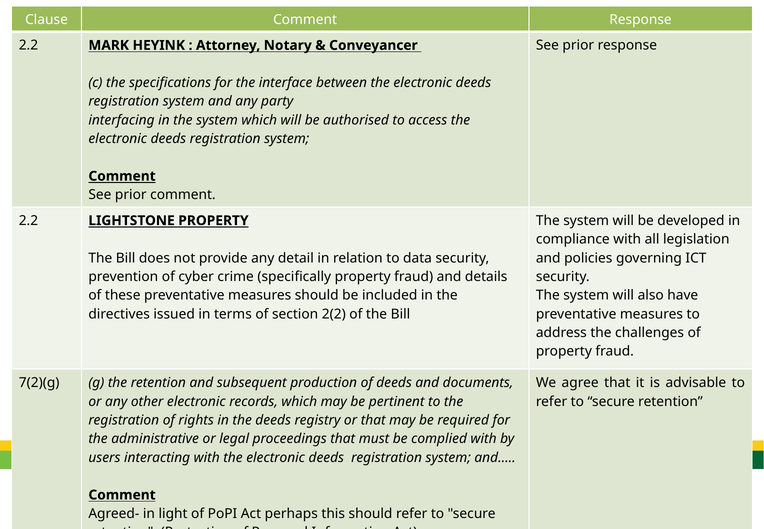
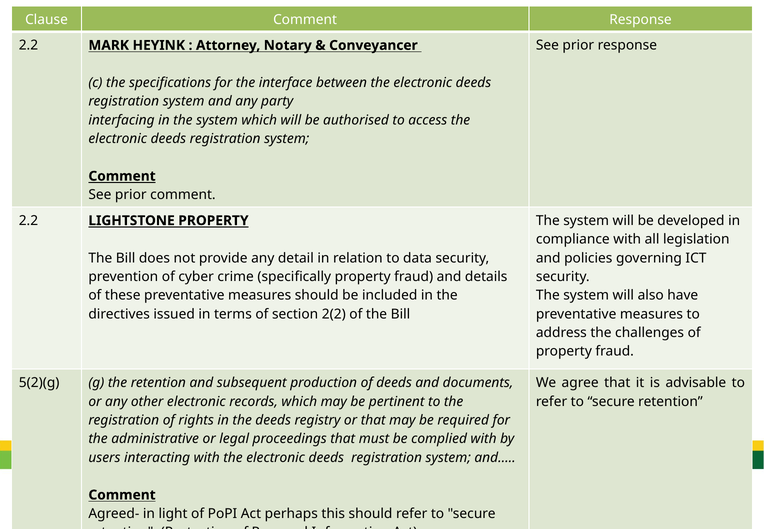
7(2)(g: 7(2)(g -> 5(2)(g
